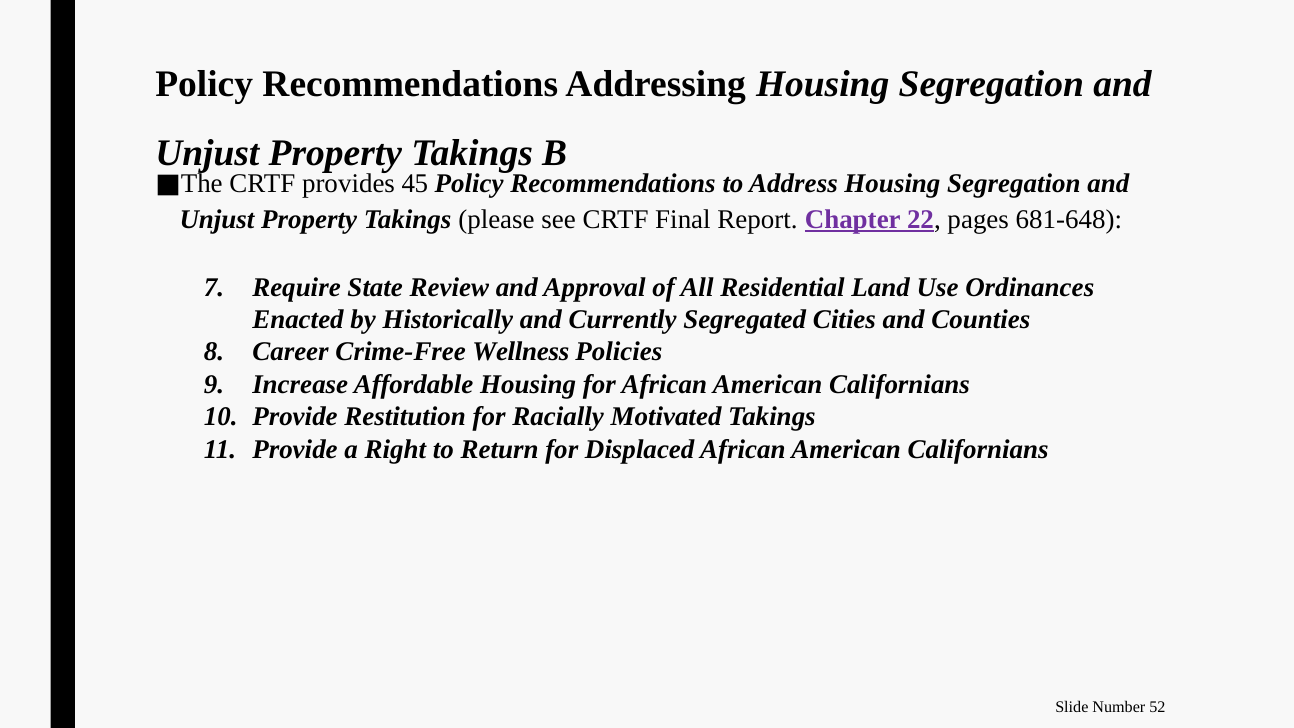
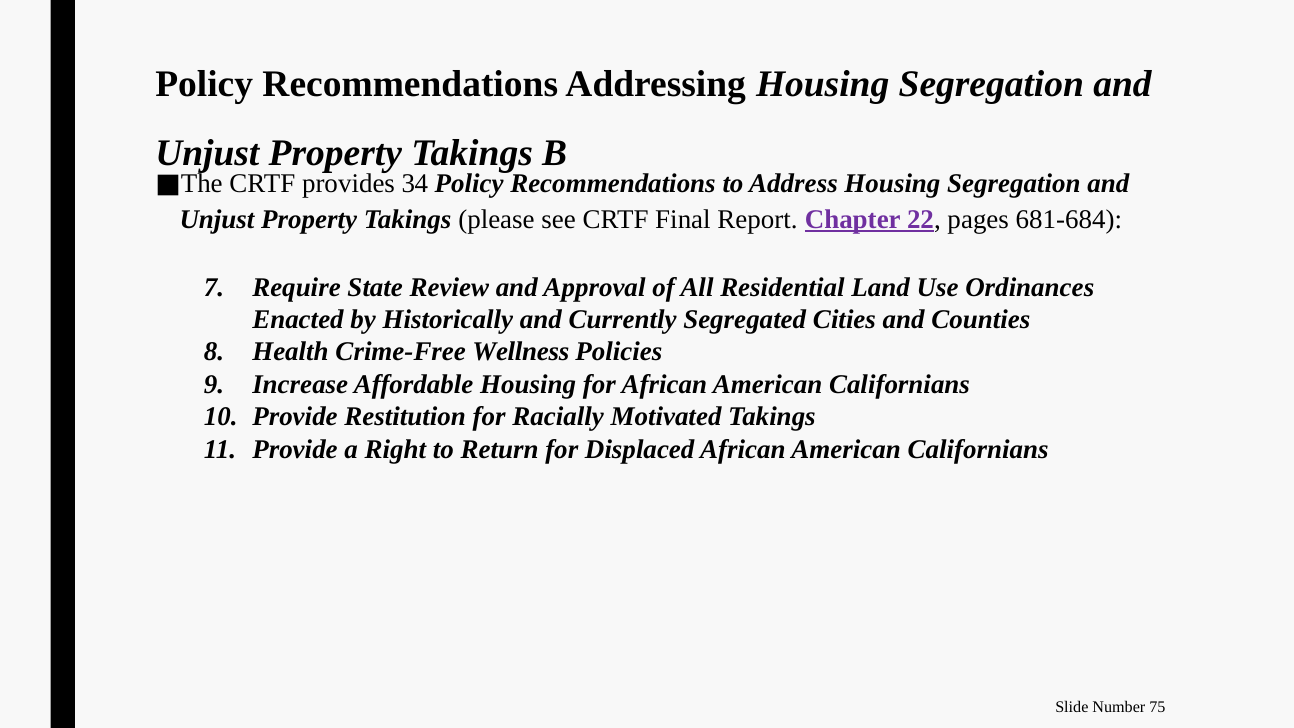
45: 45 -> 34
681-648: 681-648 -> 681-684
Career: Career -> Health
52: 52 -> 75
